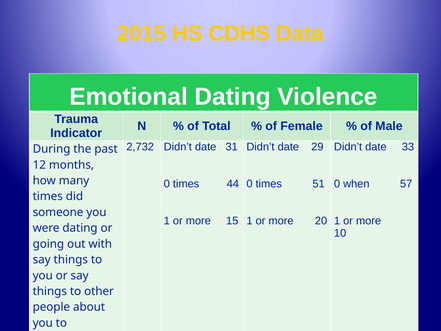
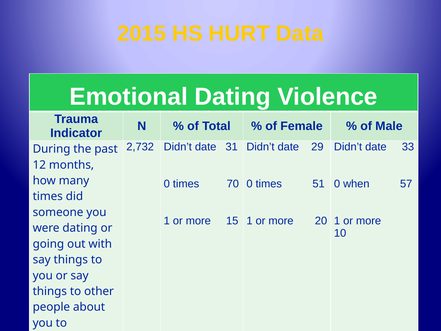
HS CDHS: CDHS -> HURT
44: 44 -> 70
